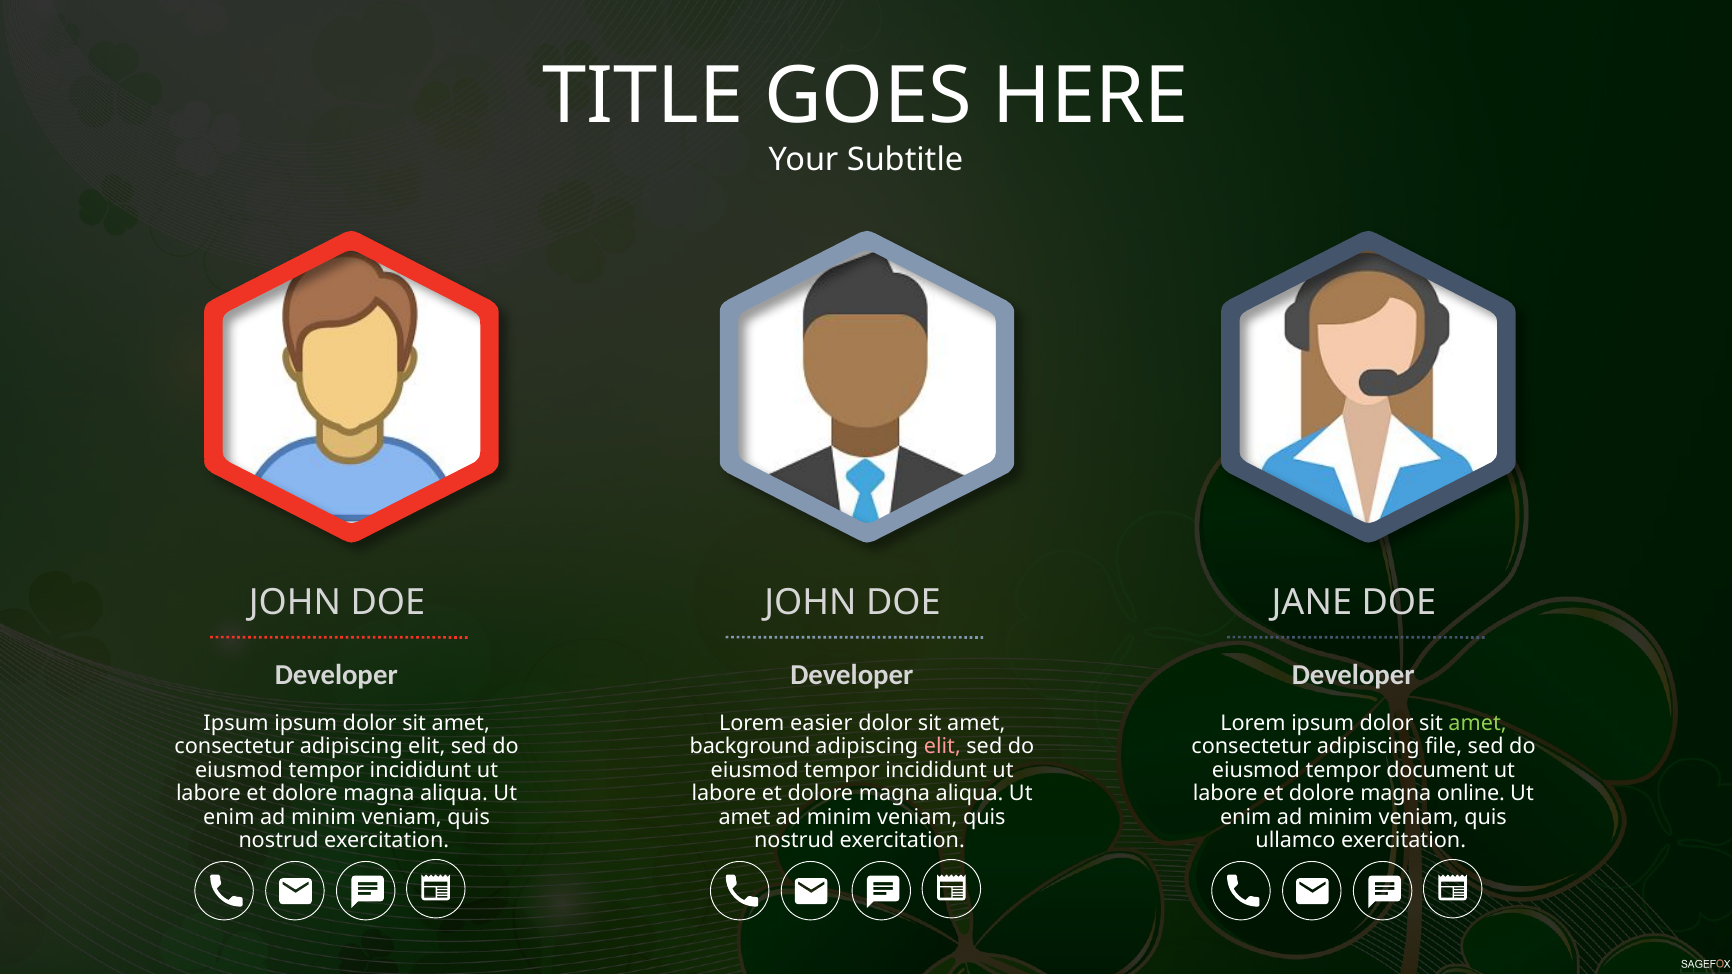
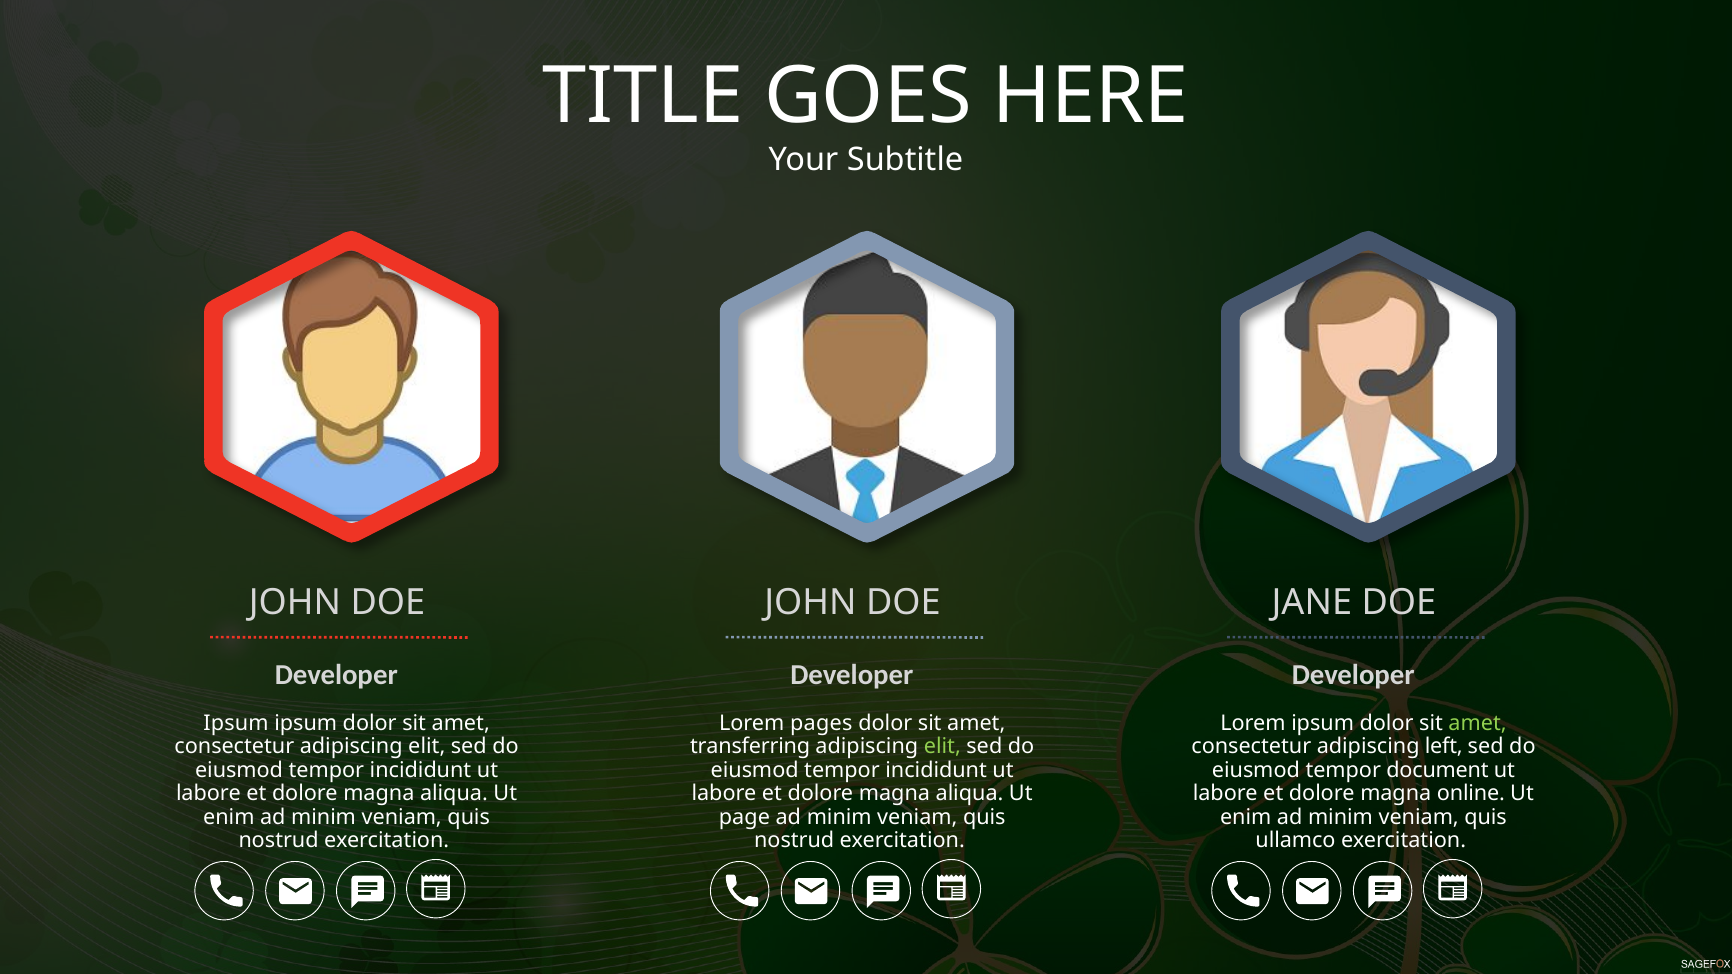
easier: easier -> pages
background: background -> transferring
elit at (942, 747) colour: pink -> light green
file: file -> left
amet at (745, 817): amet -> page
